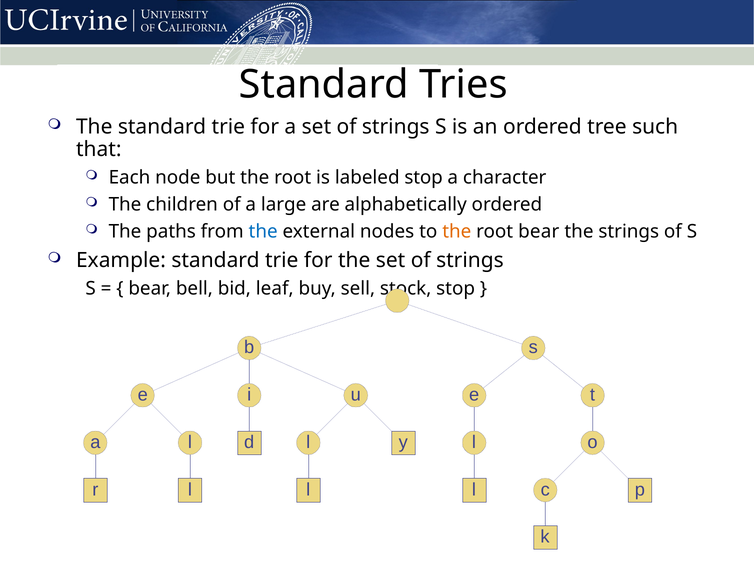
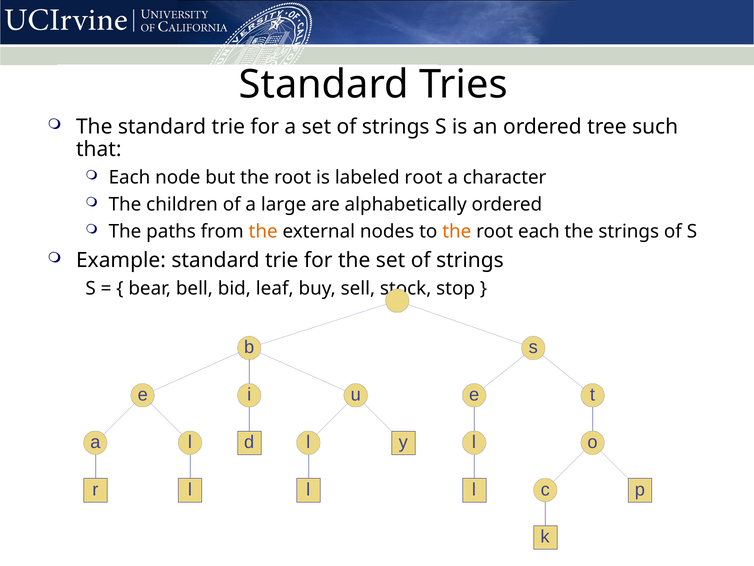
labeled stop: stop -> root
the at (263, 231) colour: blue -> orange
root bear: bear -> each
